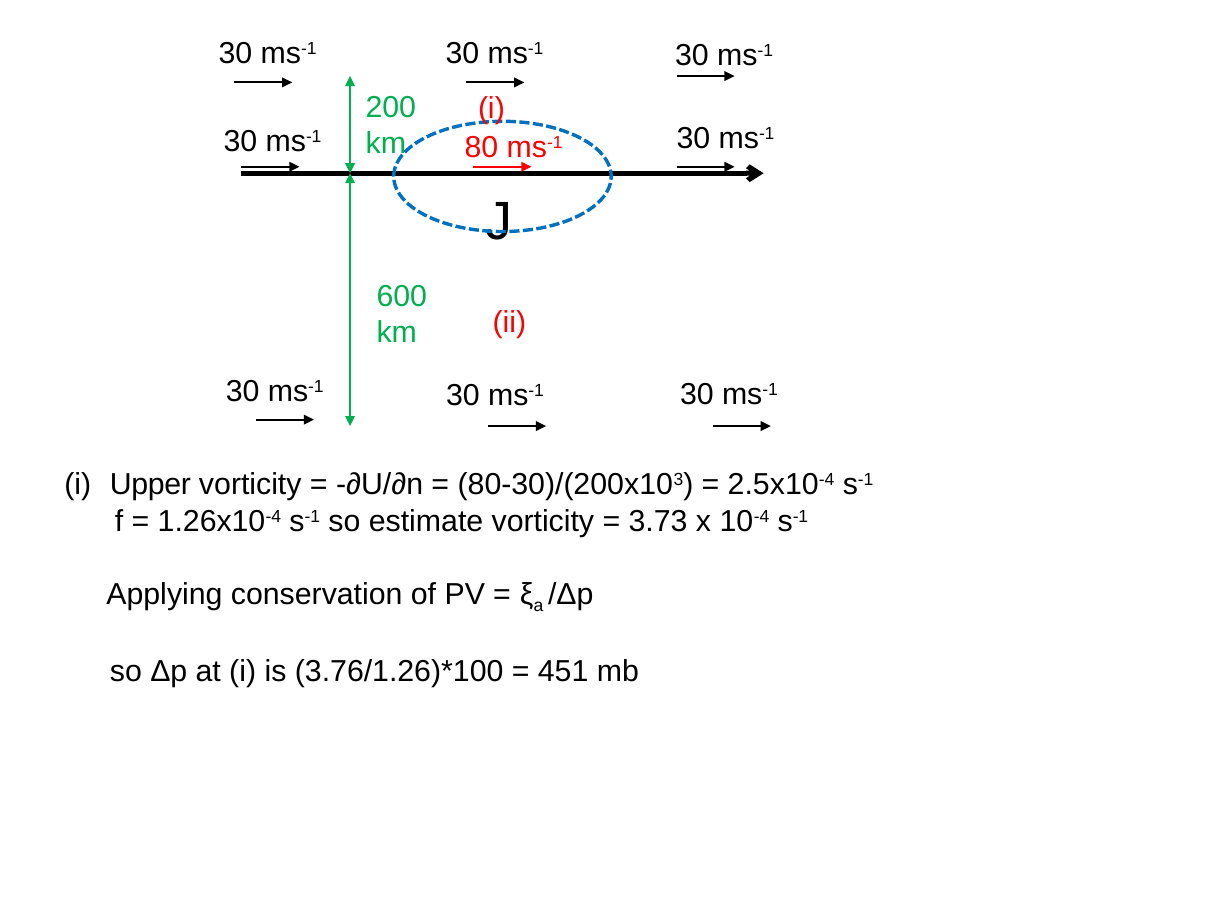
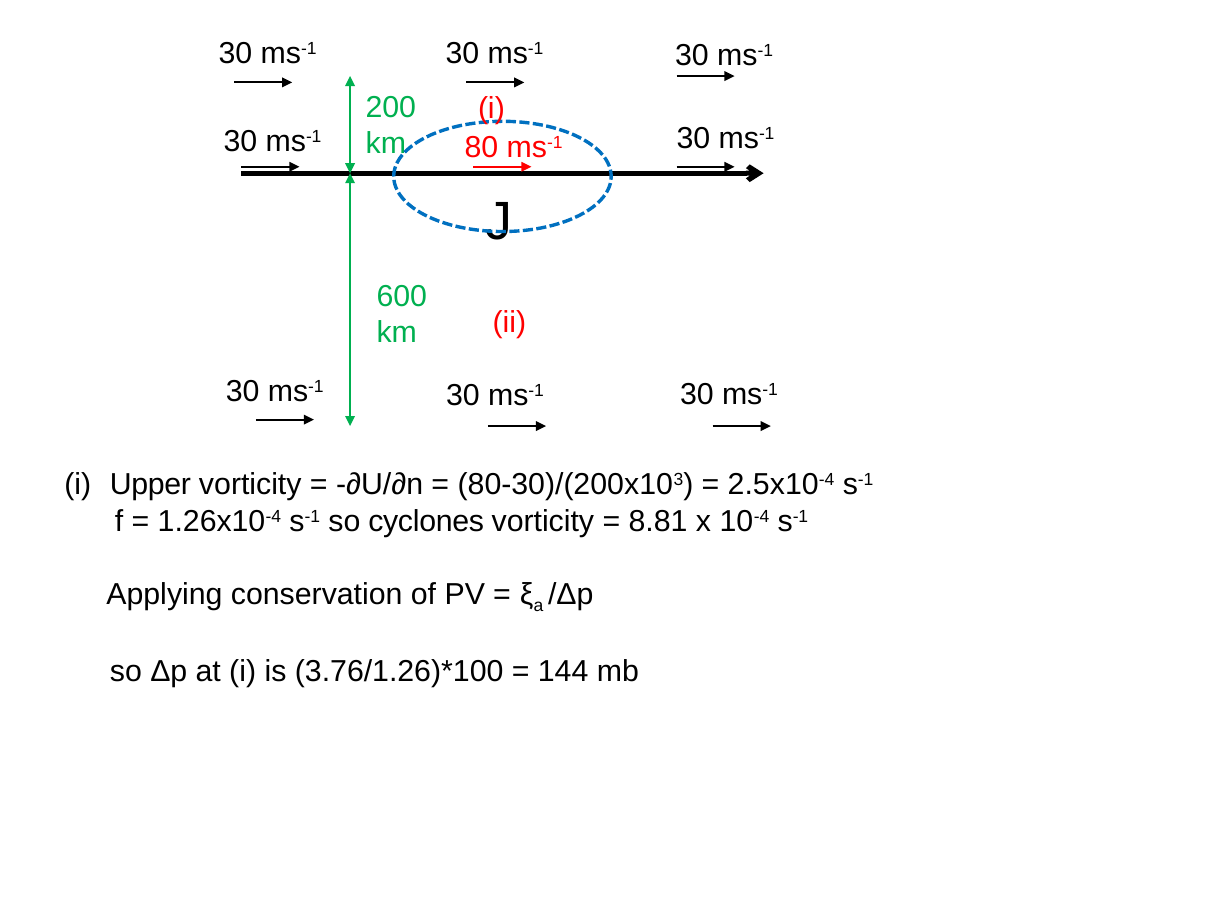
estimate: estimate -> cyclones
3.73: 3.73 -> 8.81
451: 451 -> 144
